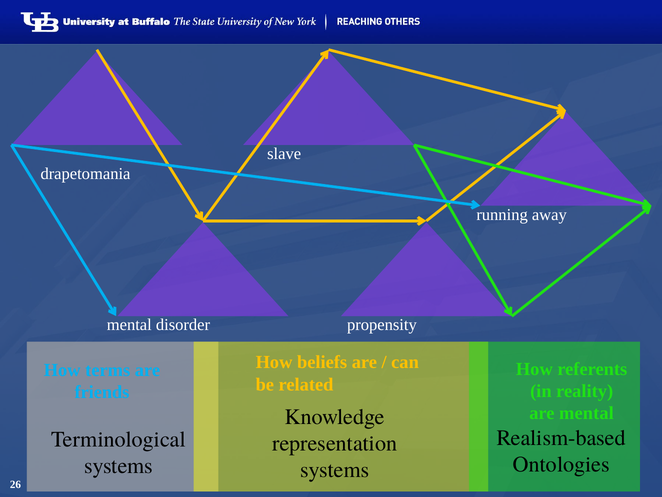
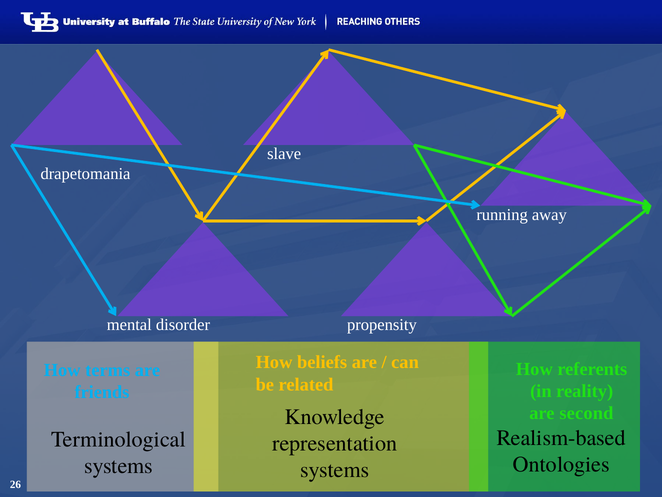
are mental: mental -> second
